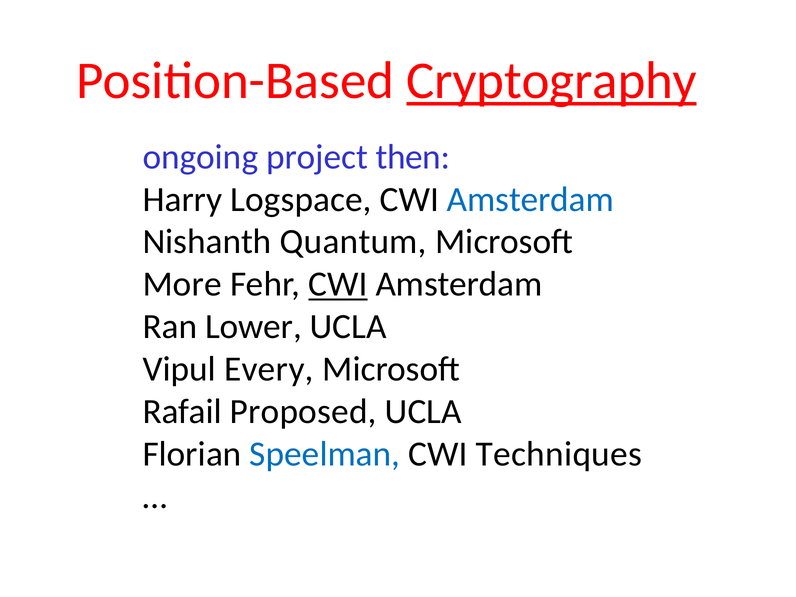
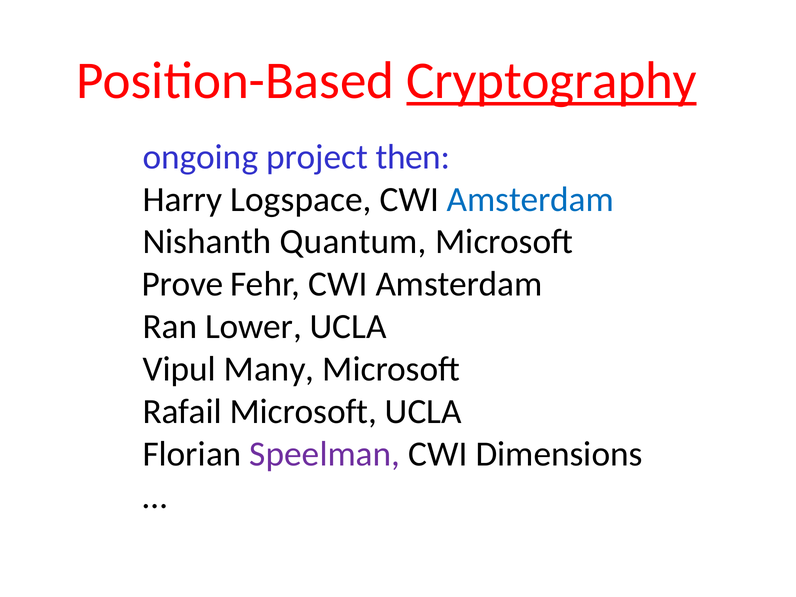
More: More -> Prove
CWI at (338, 284) underline: present -> none
Every: Every -> Many
Rafail Proposed: Proposed -> Microsoft
Speelman colour: blue -> purple
Techniques: Techniques -> Dimensions
